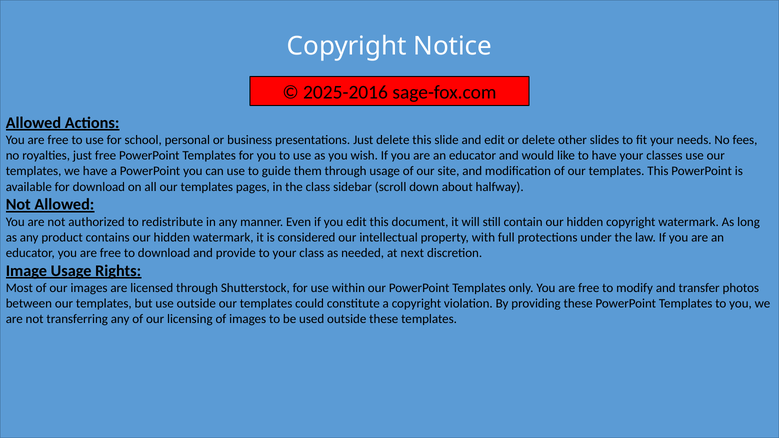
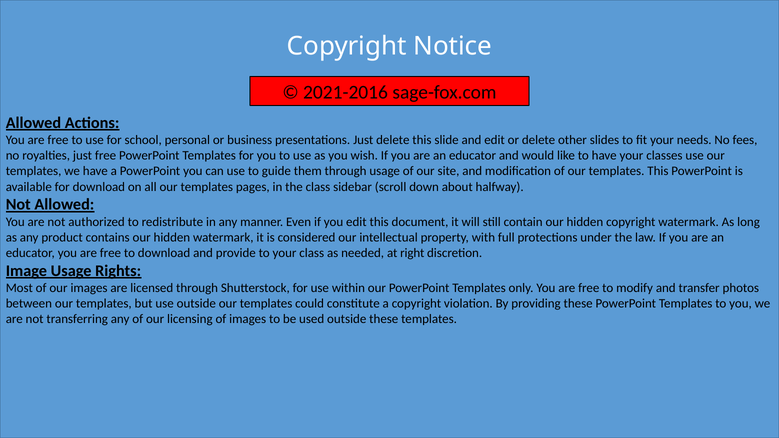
2025-2016: 2025-2016 -> 2021-2016
next: next -> right
